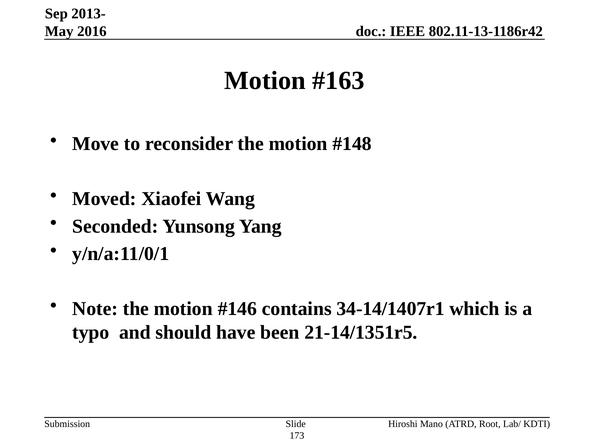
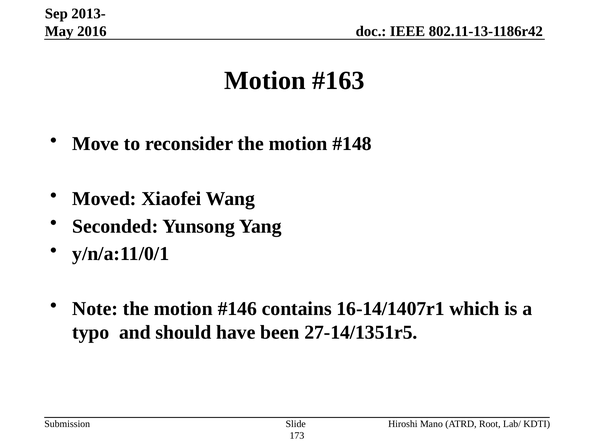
34-14/1407r1: 34-14/1407r1 -> 16-14/1407r1
21-14/1351r5: 21-14/1351r5 -> 27-14/1351r5
